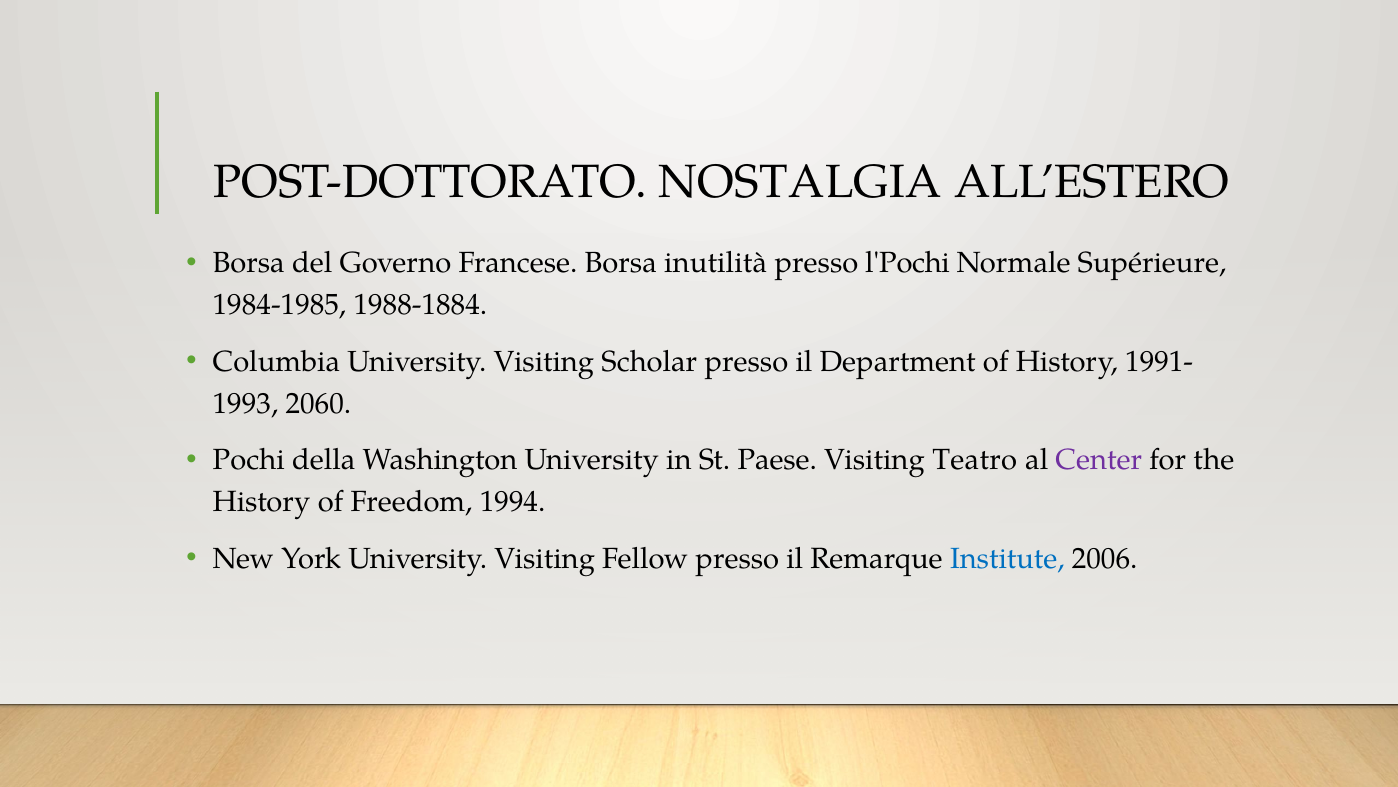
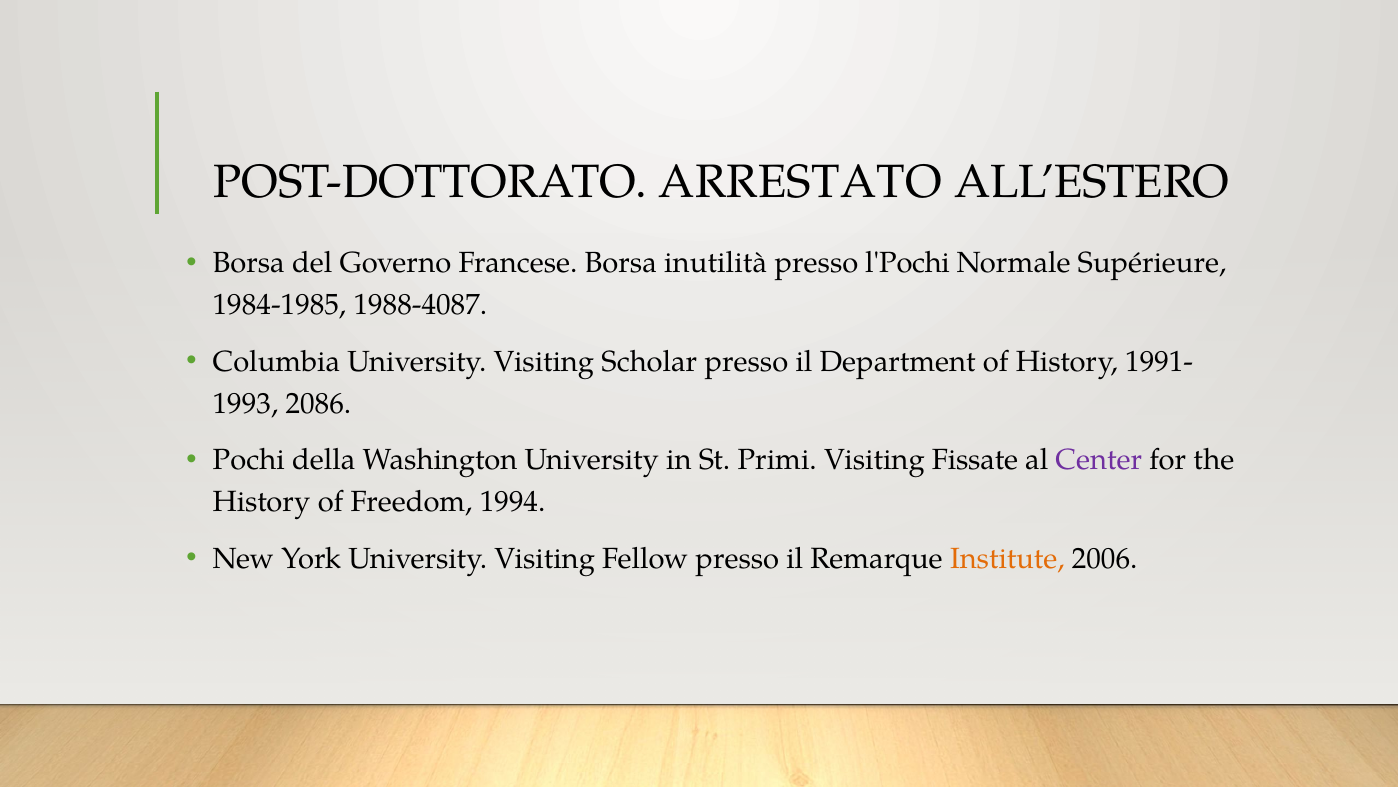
NOSTALGIA: NOSTALGIA -> ARRESTATO
1988-1884: 1988-1884 -> 1988-4087
2060: 2060 -> 2086
Paese: Paese -> Primi
Teatro: Teatro -> Fissate
Institute colour: blue -> orange
